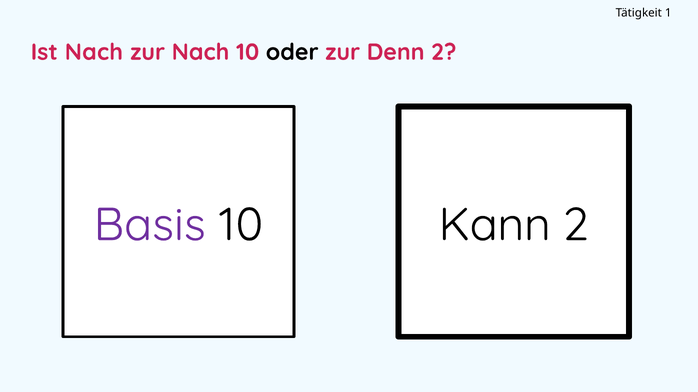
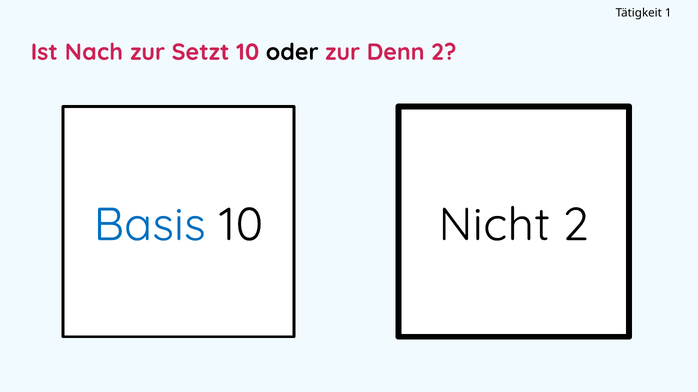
zur Nach: Nach -> Setzt
Basis colour: purple -> blue
Kann: Kann -> Nicht
